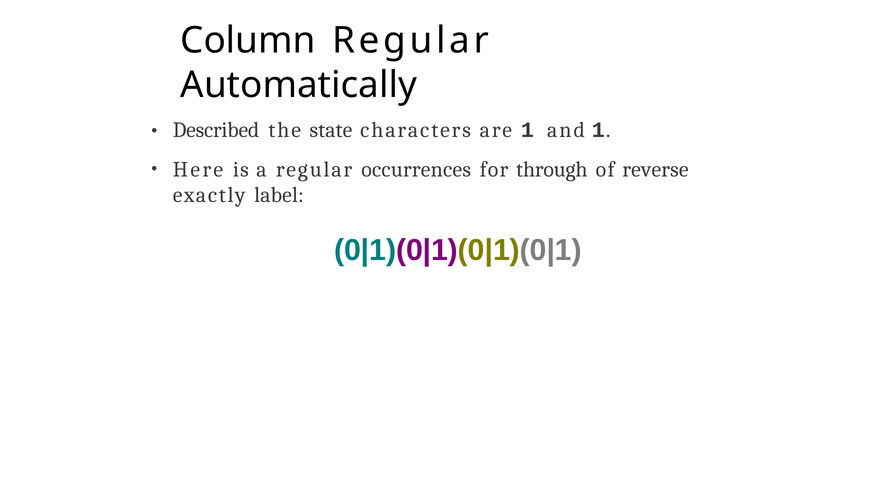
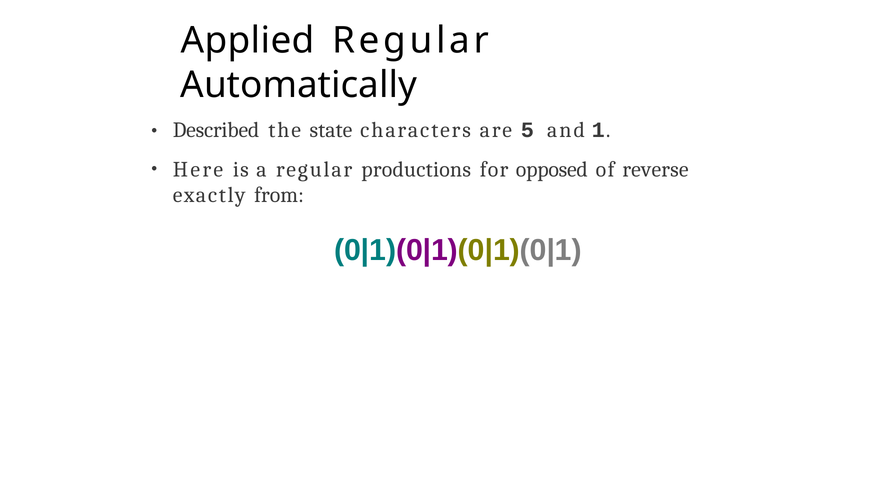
Column: Column -> Applied
are 1: 1 -> 5
occurrences: occurrences -> productions
through: through -> opposed
label: label -> from
